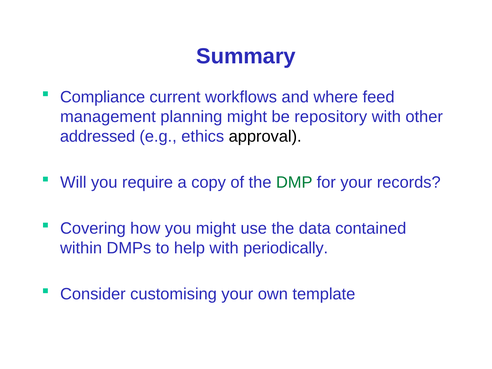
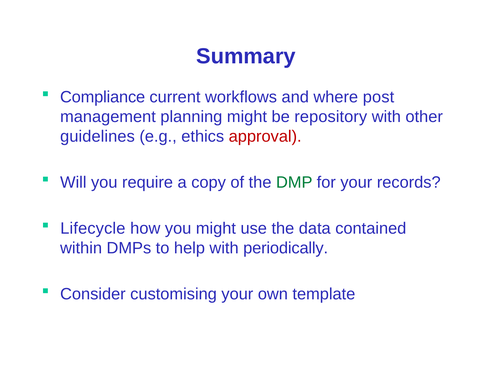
feed: feed -> post
addressed: addressed -> guidelines
approval colour: black -> red
Covering: Covering -> Lifecycle
